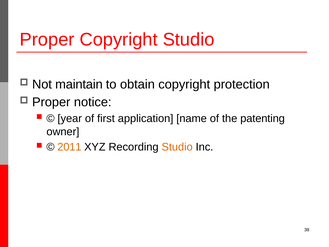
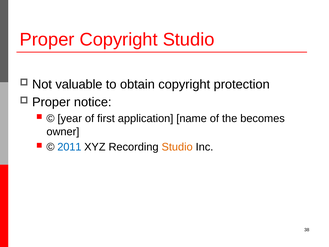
maintain: maintain -> valuable
patenting: patenting -> becomes
2011 colour: orange -> blue
